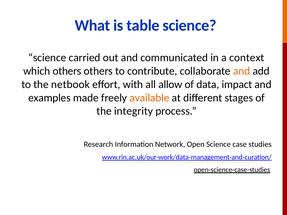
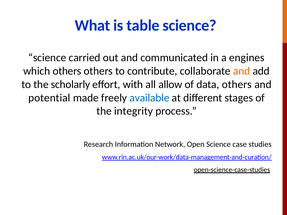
context: context -> engines
netbook: netbook -> scholarly
data impact: impact -> others
examples: examples -> potential
available colour: orange -> blue
